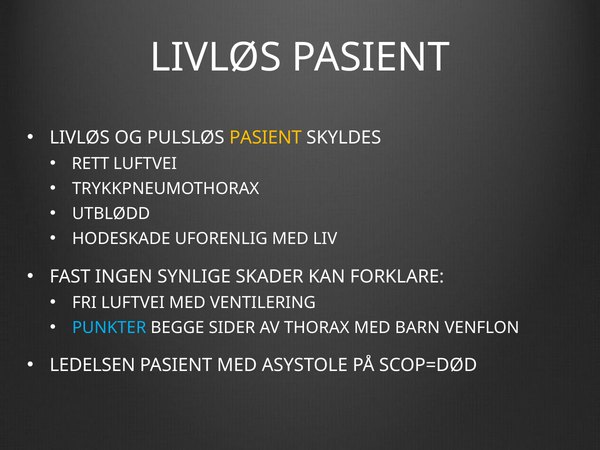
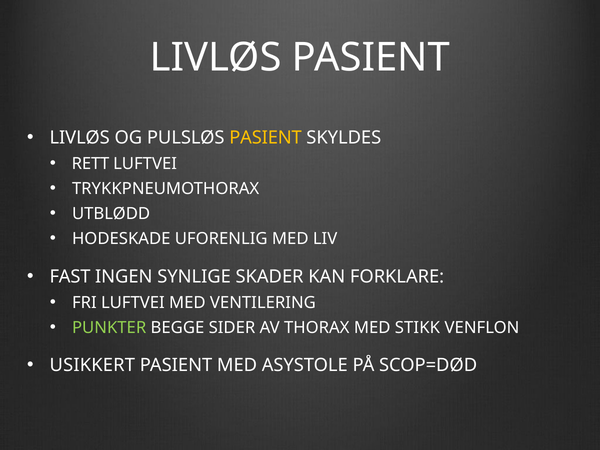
PUNKTER colour: light blue -> light green
BARN: BARN -> STIKK
LEDELSEN: LEDELSEN -> USIKKERT
